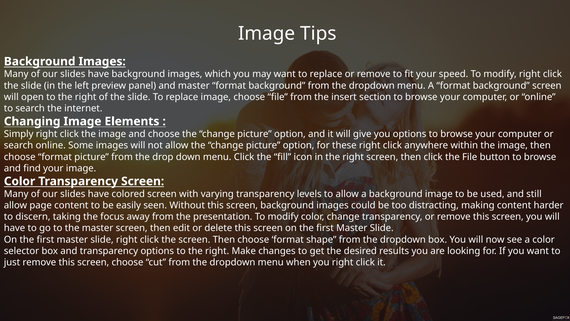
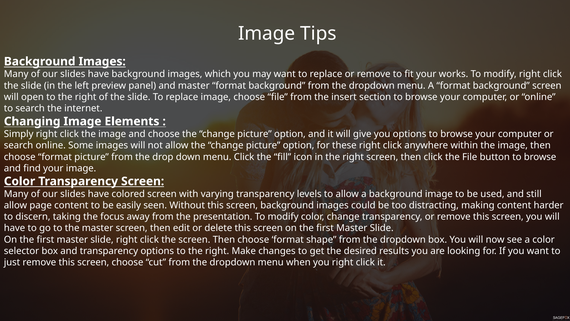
speed: speed -> works
